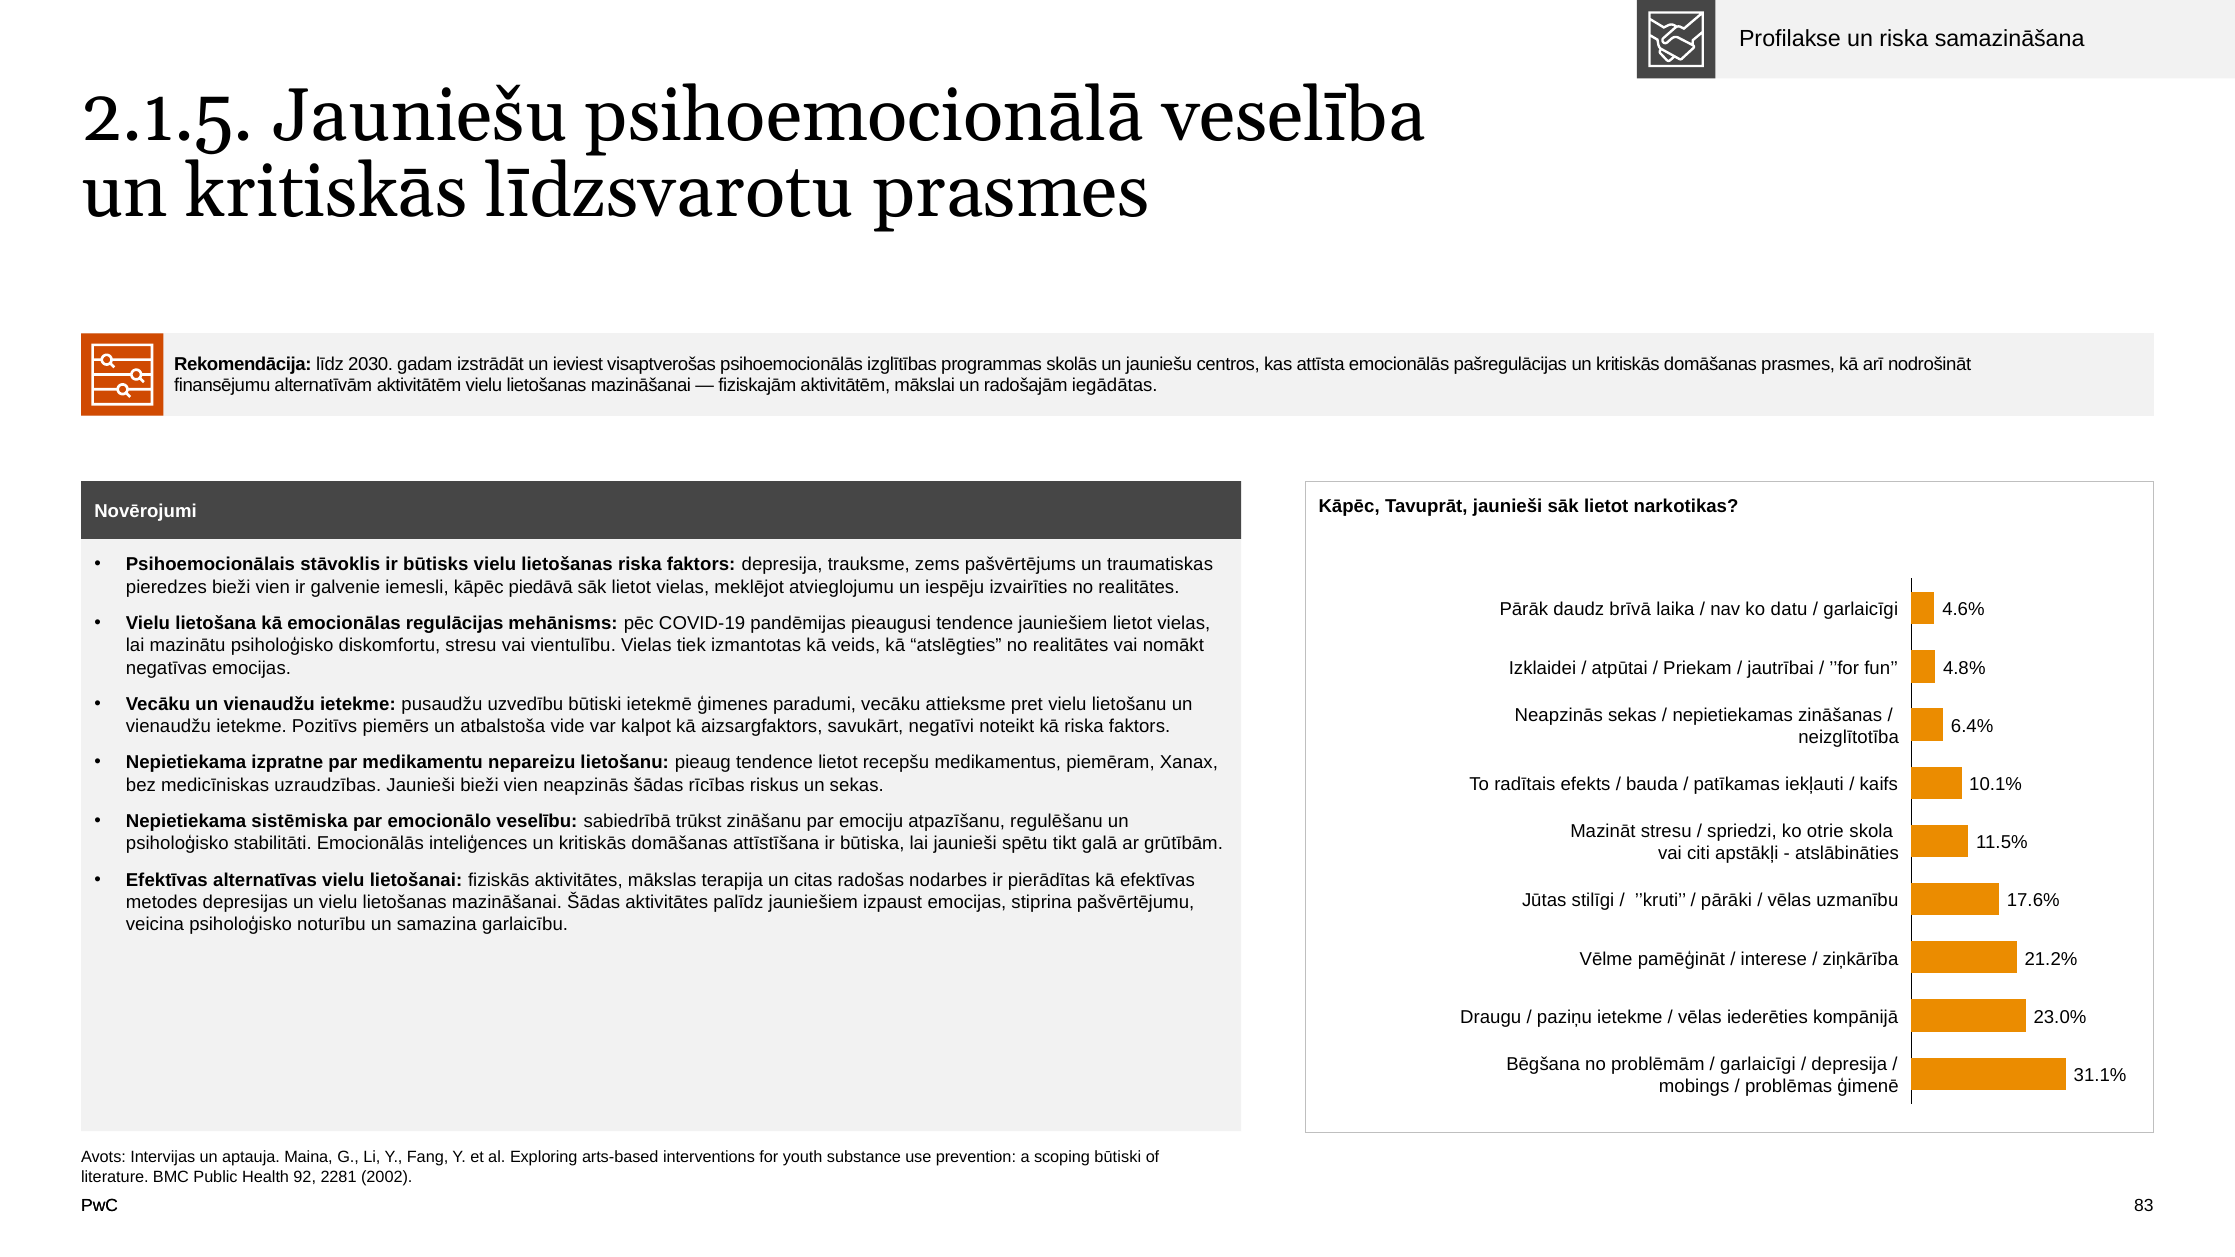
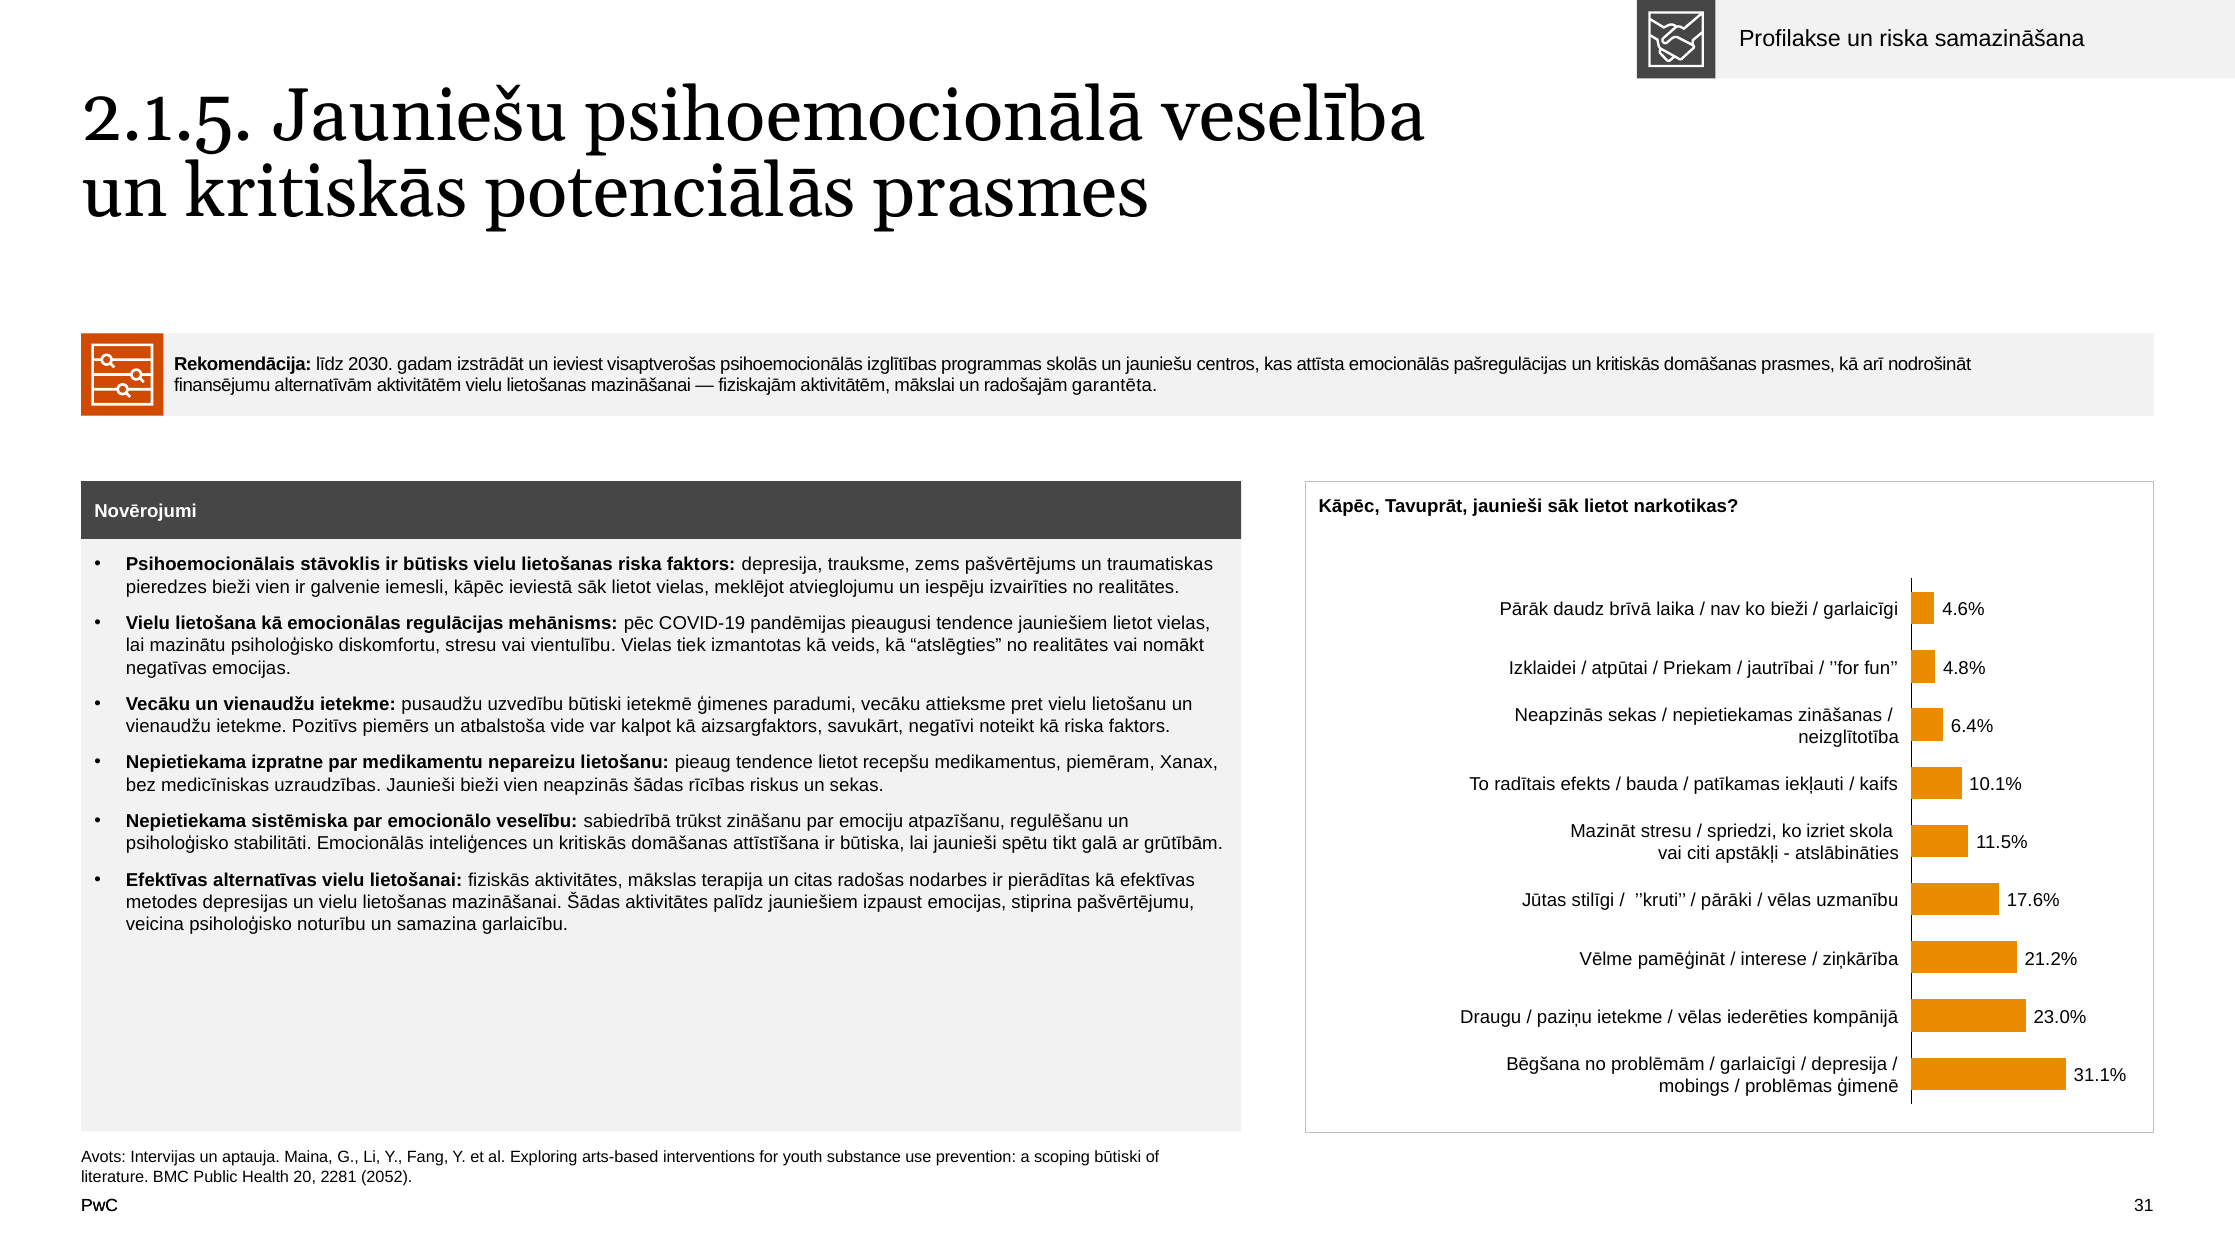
līdzsvarotu: līdzsvarotu -> potenciālās
iegādātas: iegādātas -> garantēta
piedāvā: piedāvā -> ieviestā
ko datu: datu -> bieži
otrie: otrie -> izriet
92: 92 -> 20
2002: 2002 -> 2052
83: 83 -> 31
